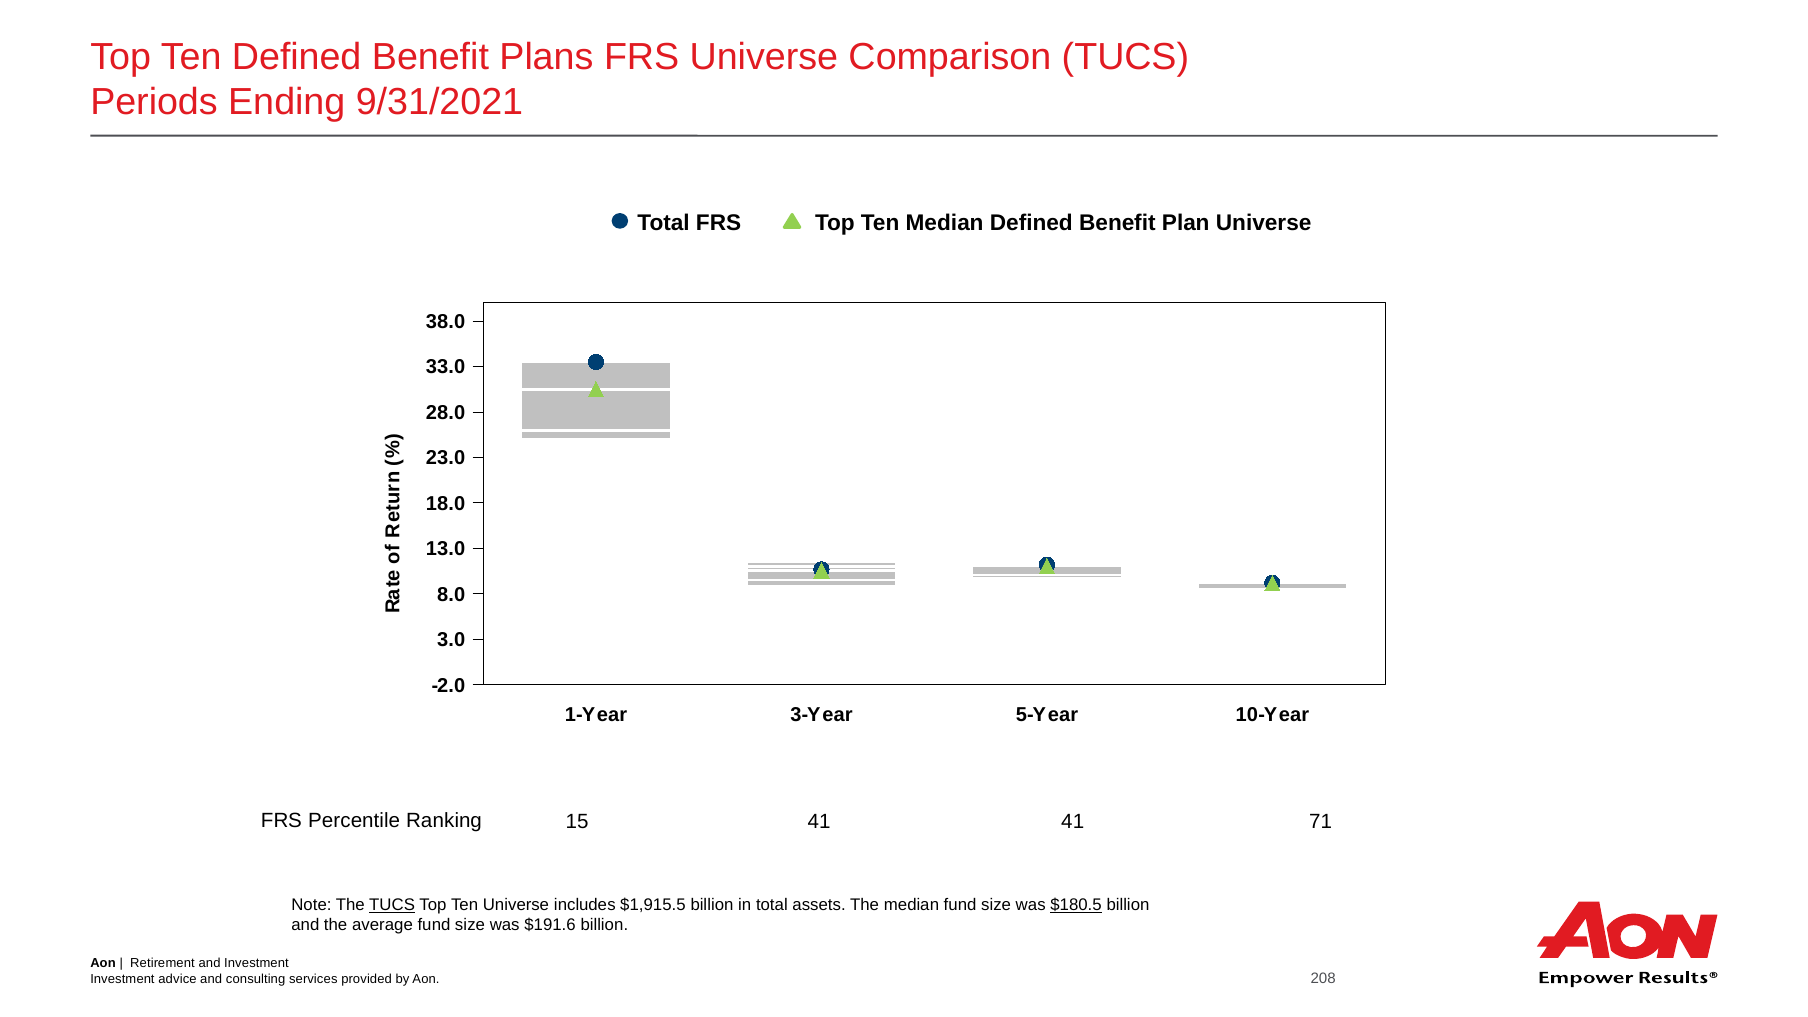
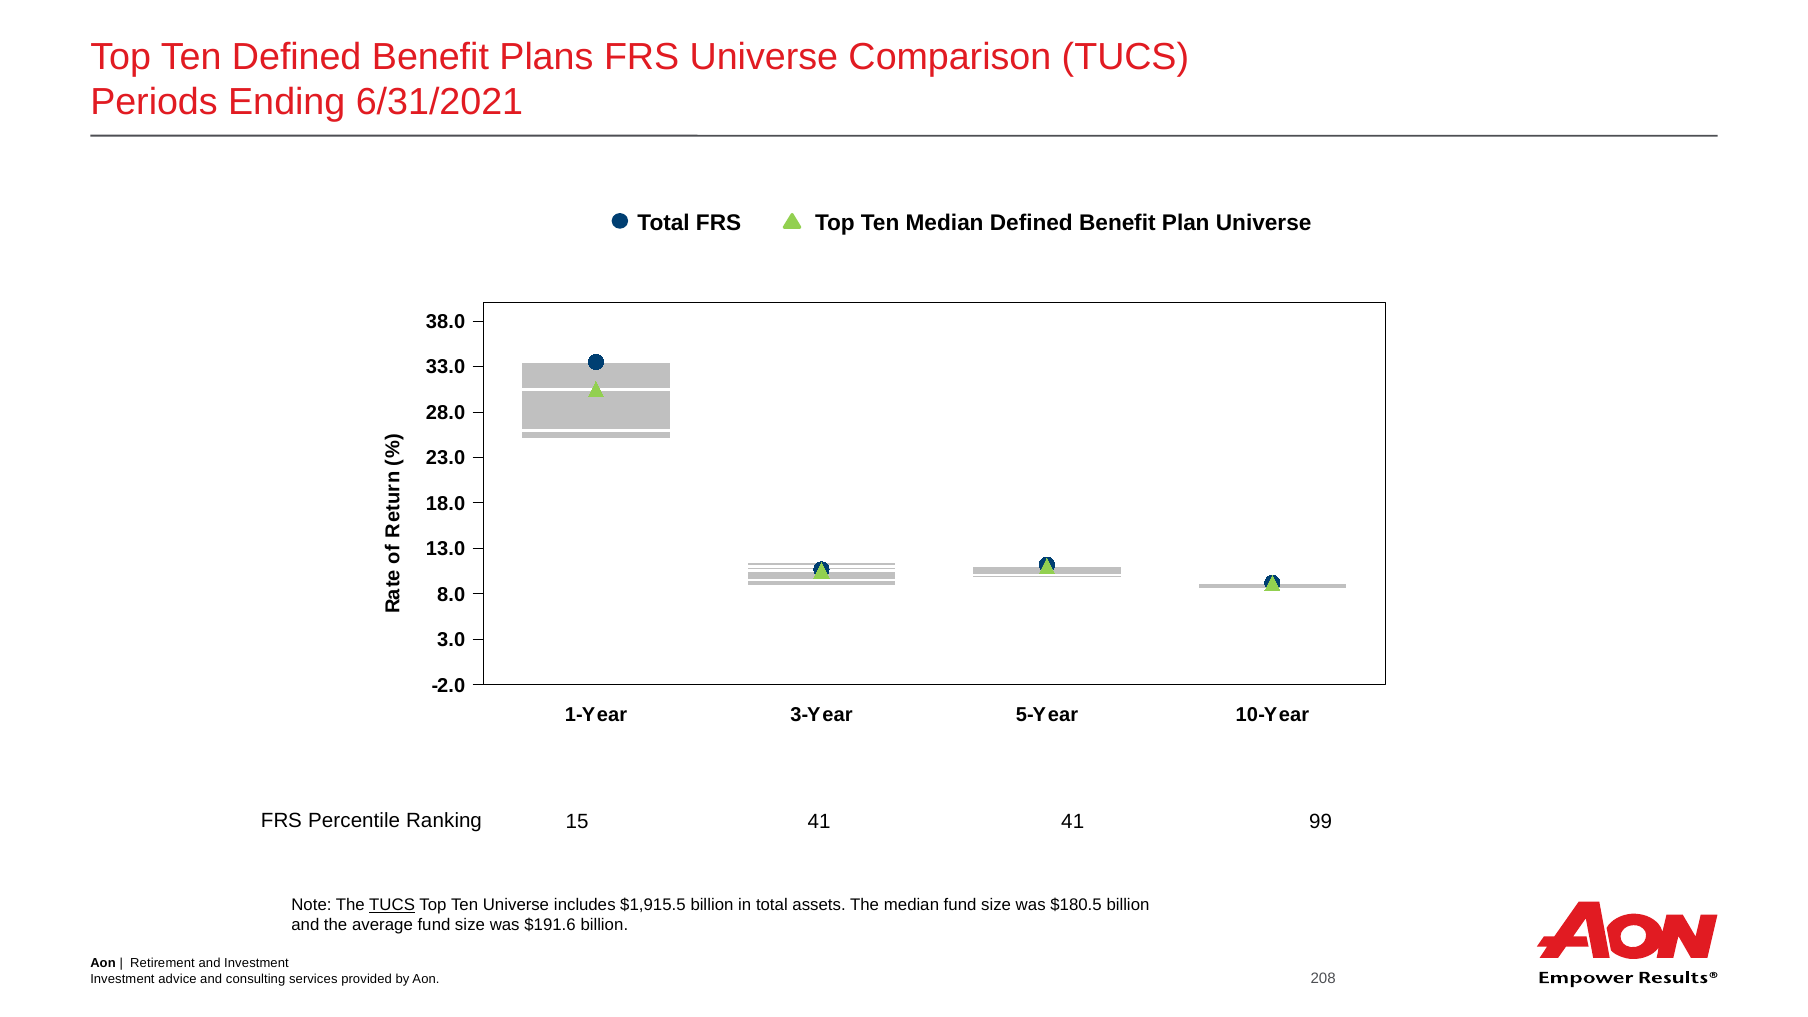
9/31/2021: 9/31/2021 -> 6/31/2021
71: 71 -> 99
$180.5 underline: present -> none
